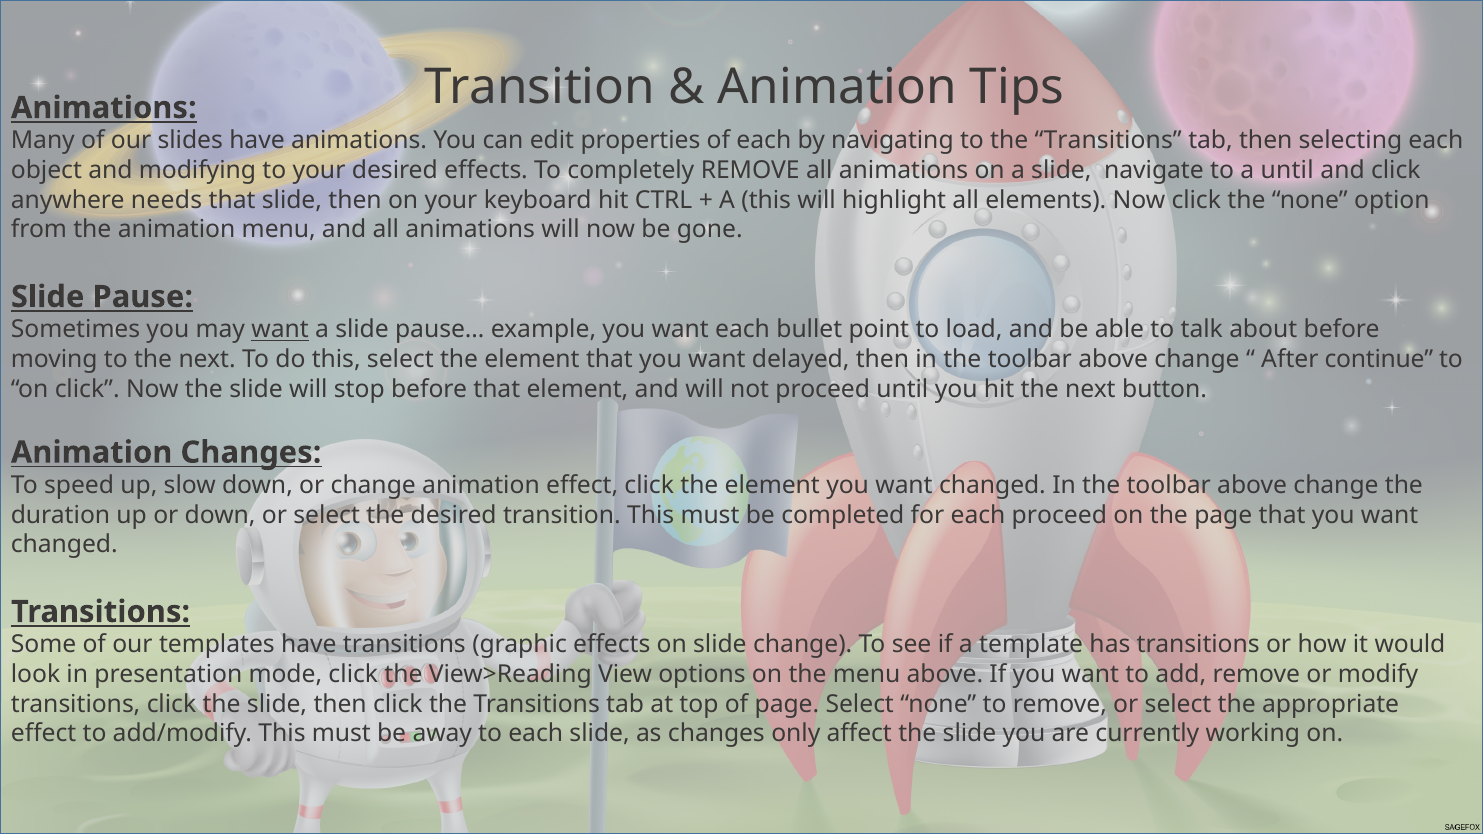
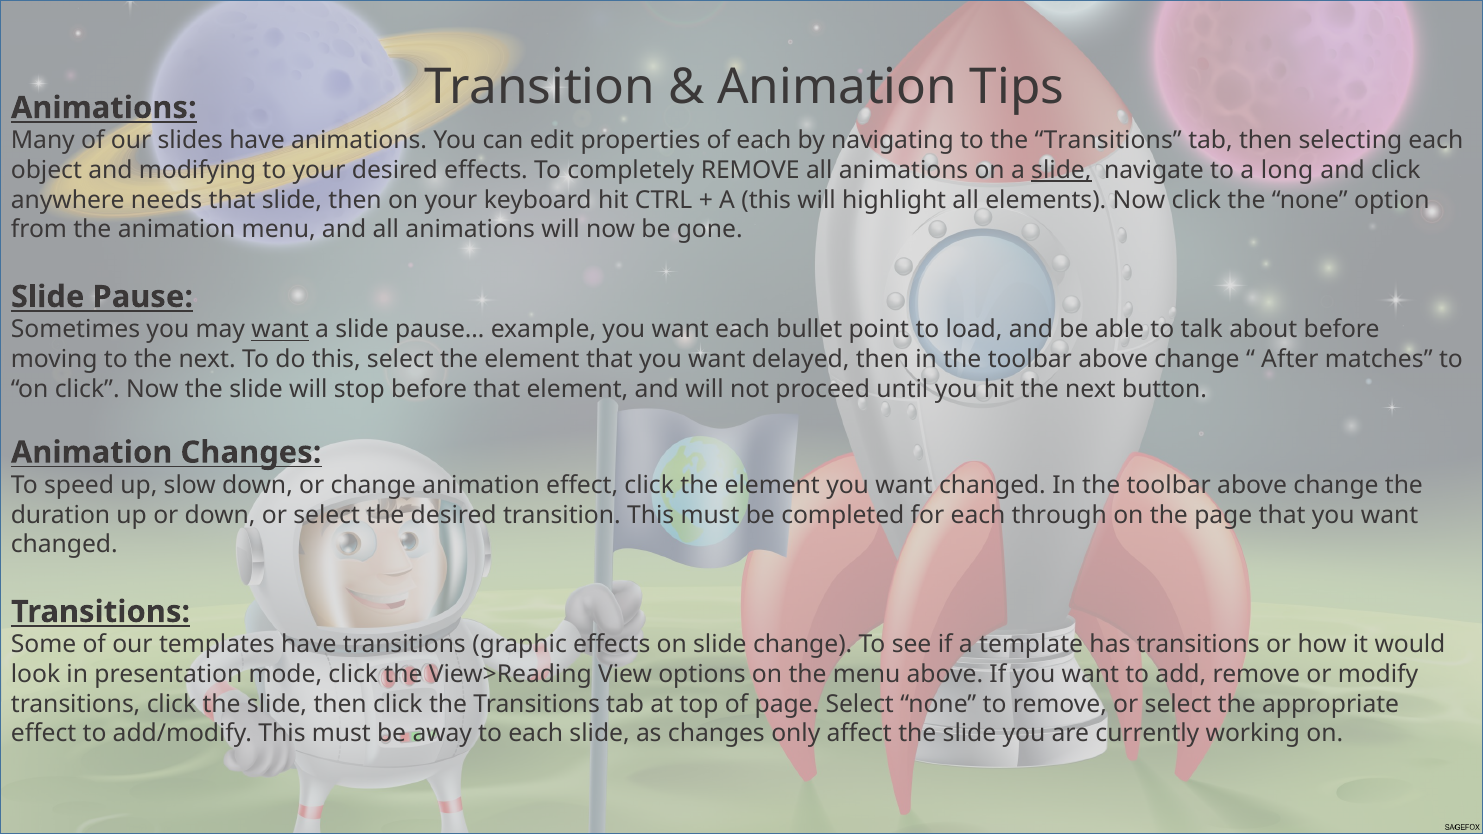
slide at (1061, 170) underline: none -> present
a until: until -> long
continue: continue -> matches
each proceed: proceed -> through
